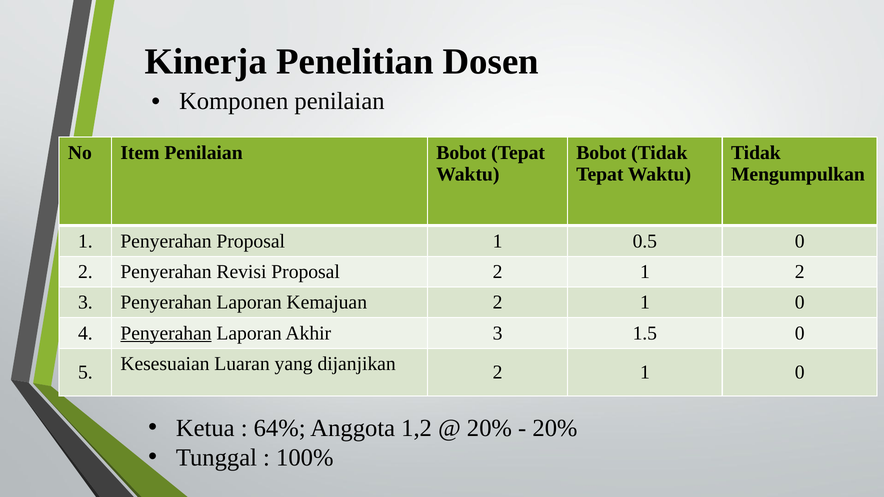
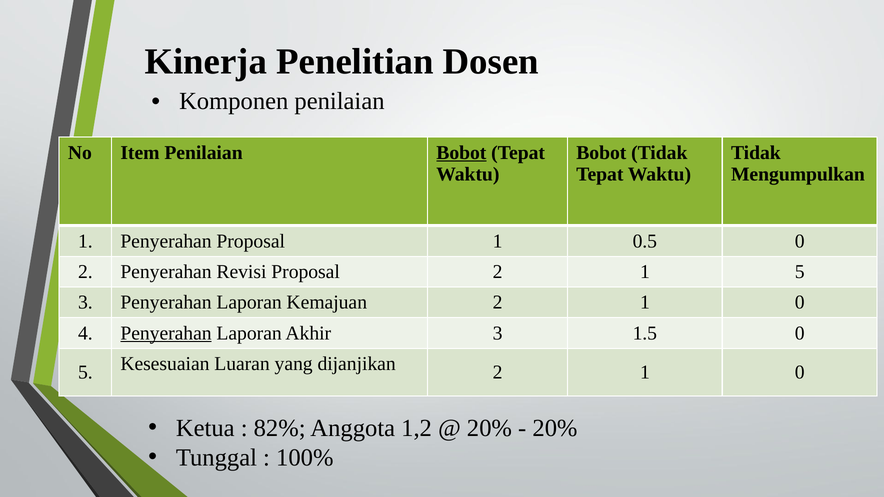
Bobot at (461, 153) underline: none -> present
1 2: 2 -> 5
64%: 64% -> 82%
